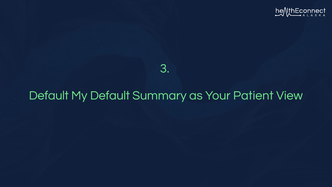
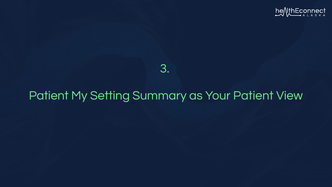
Default at (49, 95): Default -> Patient
My Default: Default -> Setting
